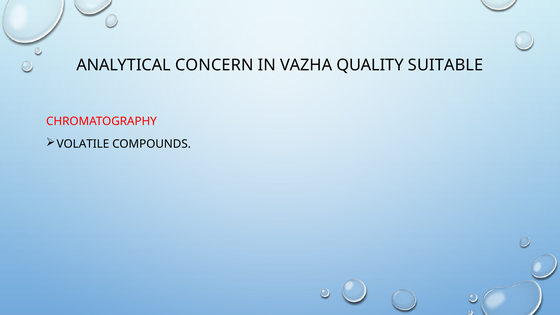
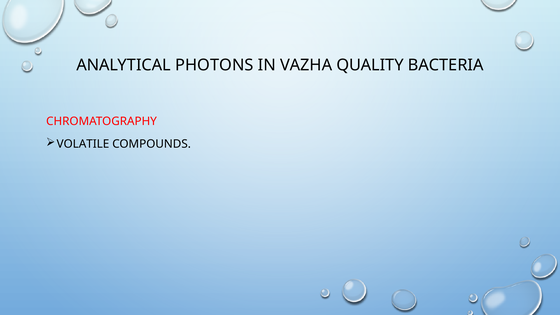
CONCERN: CONCERN -> PHOTONS
SUITABLE: SUITABLE -> BACTERIA
